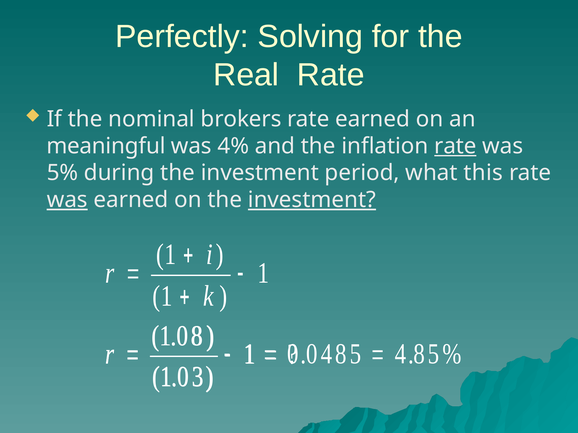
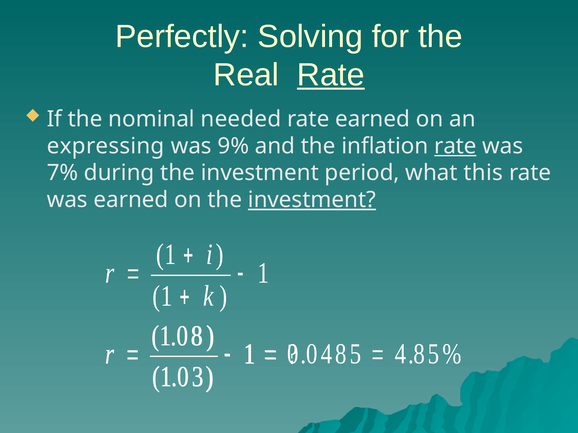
Rate at (331, 75) underline: none -> present
brokers: brokers -> needed
meaningful: meaningful -> expressing
4%: 4% -> 9%
5%: 5% -> 7%
was at (67, 200) underline: present -> none
